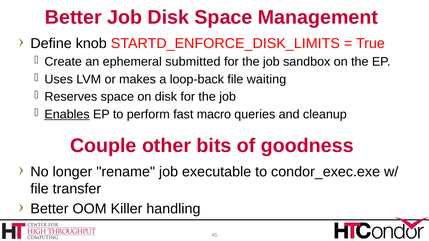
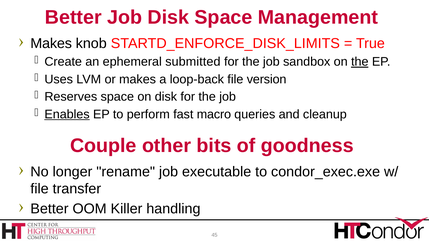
Define at (51, 43): Define -> Makes
the at (360, 62) underline: none -> present
waiting: waiting -> version
